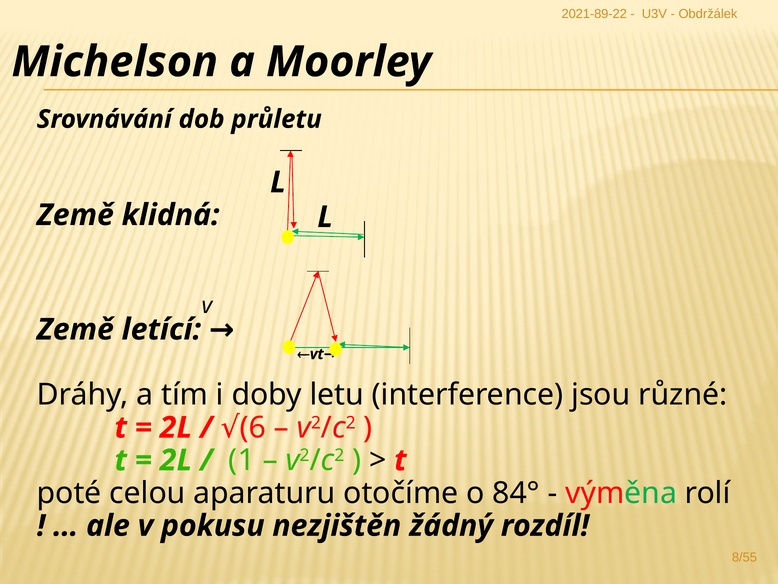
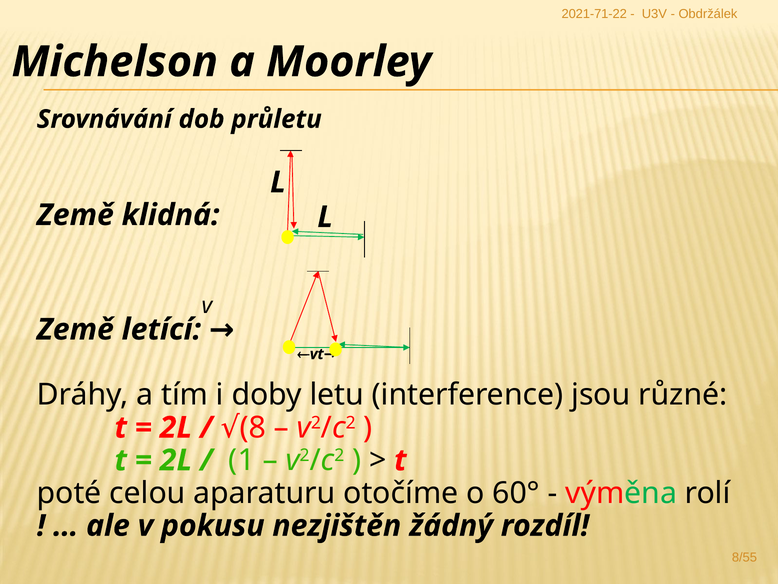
2021-89-22: 2021-89-22 -> 2021-71-22
6: 6 -> 8
84°: 84° -> 60°
